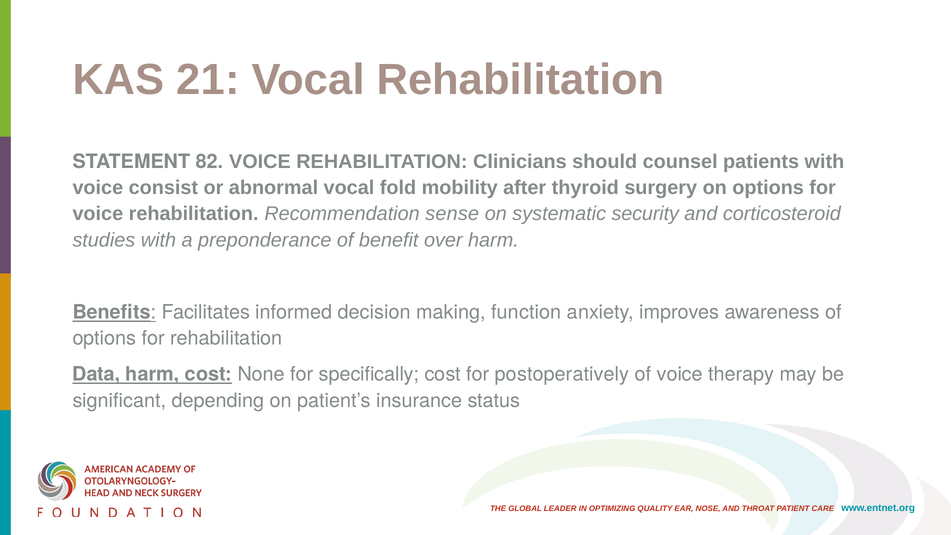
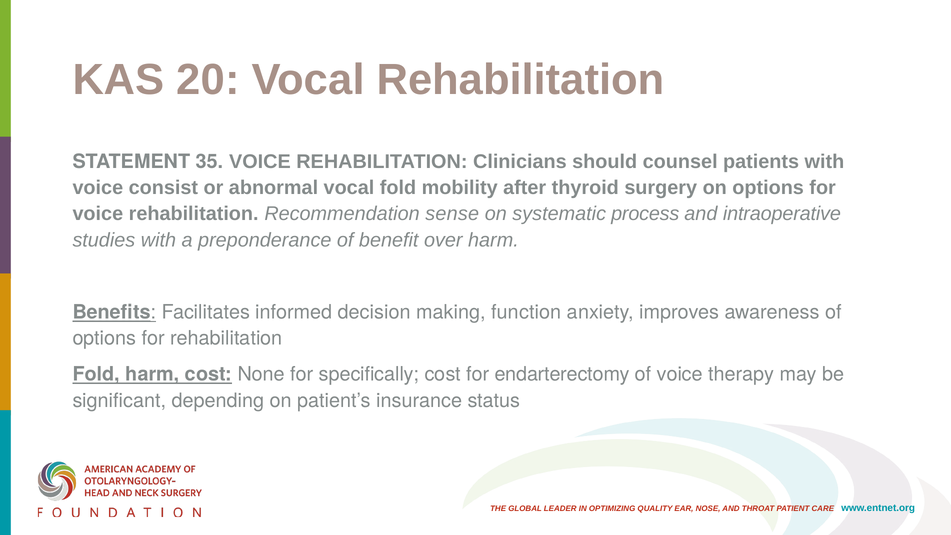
21: 21 -> 20
82: 82 -> 35
security: security -> process
corticosteroid: corticosteroid -> intraoperative
Data at (96, 374): Data -> Fold
postoperatively: postoperatively -> endarterectomy
